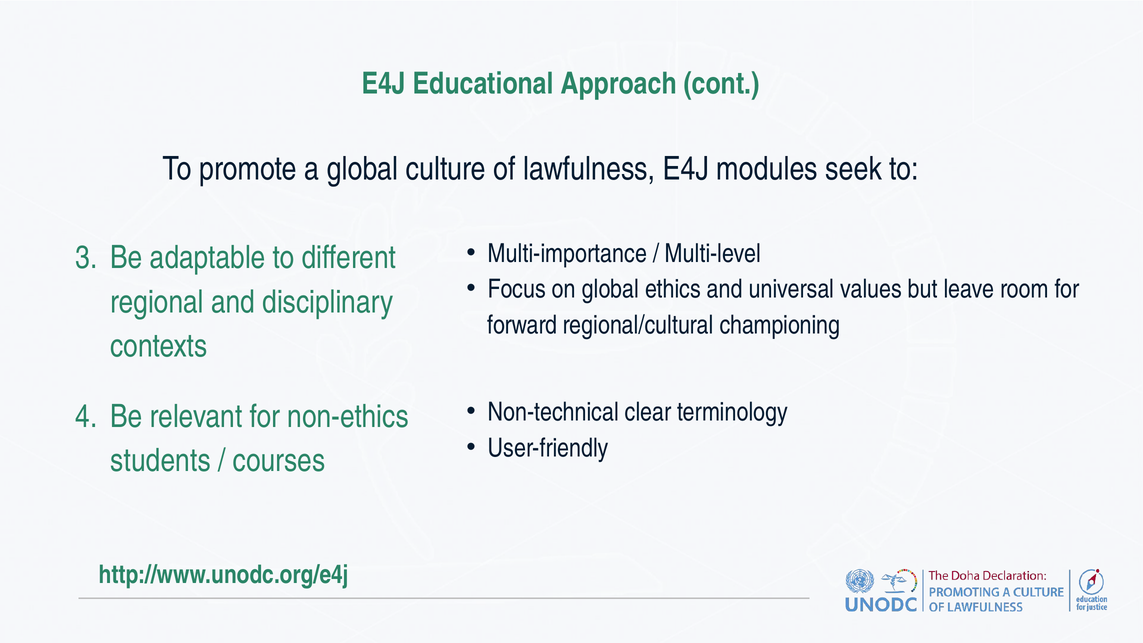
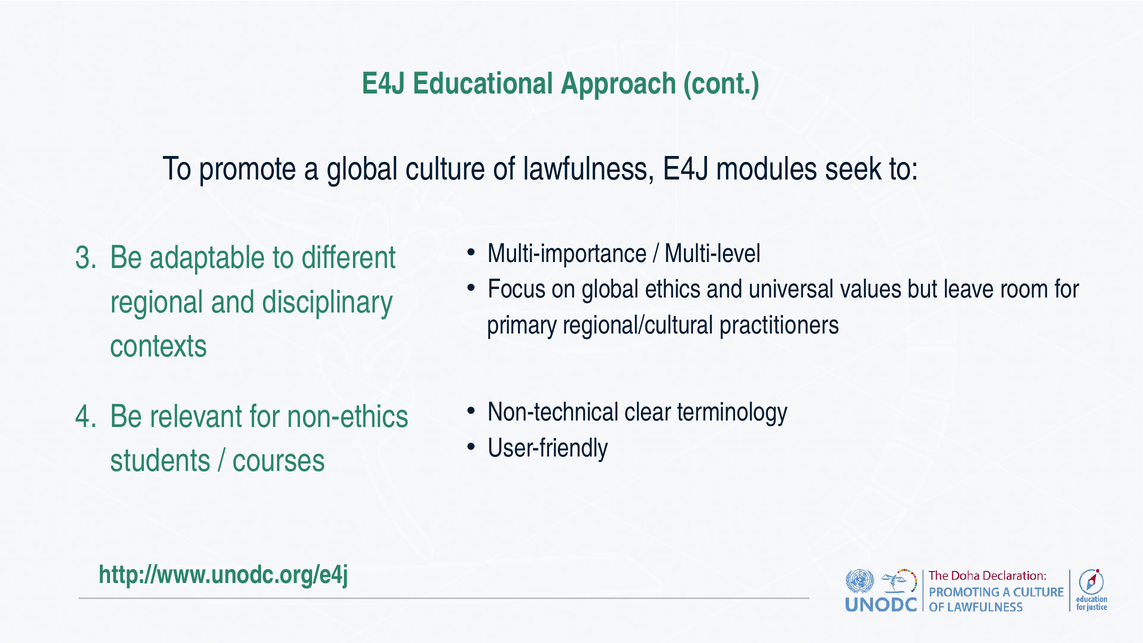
forward: forward -> primary
championing: championing -> practitioners
